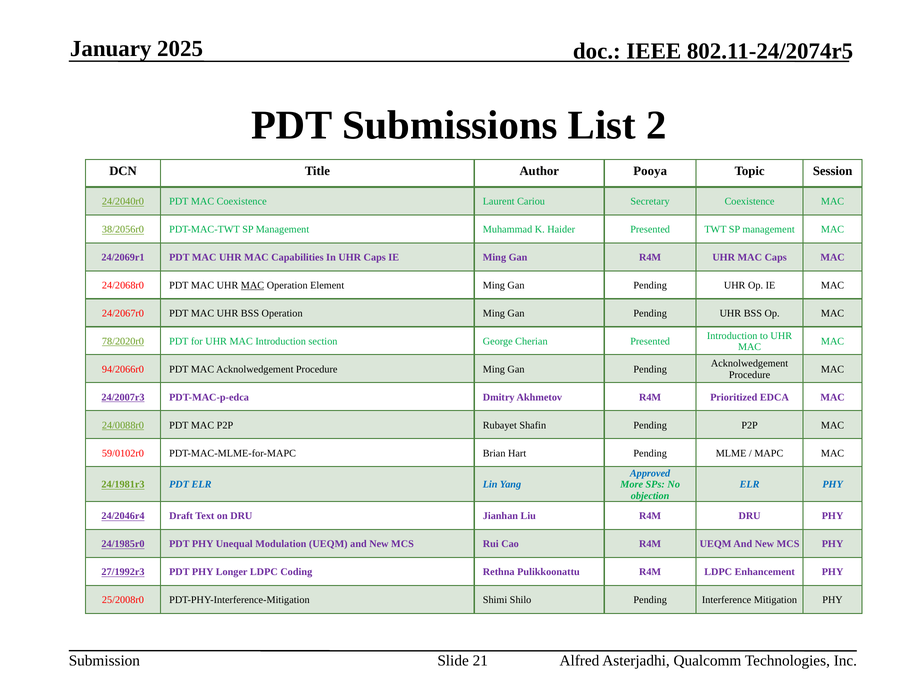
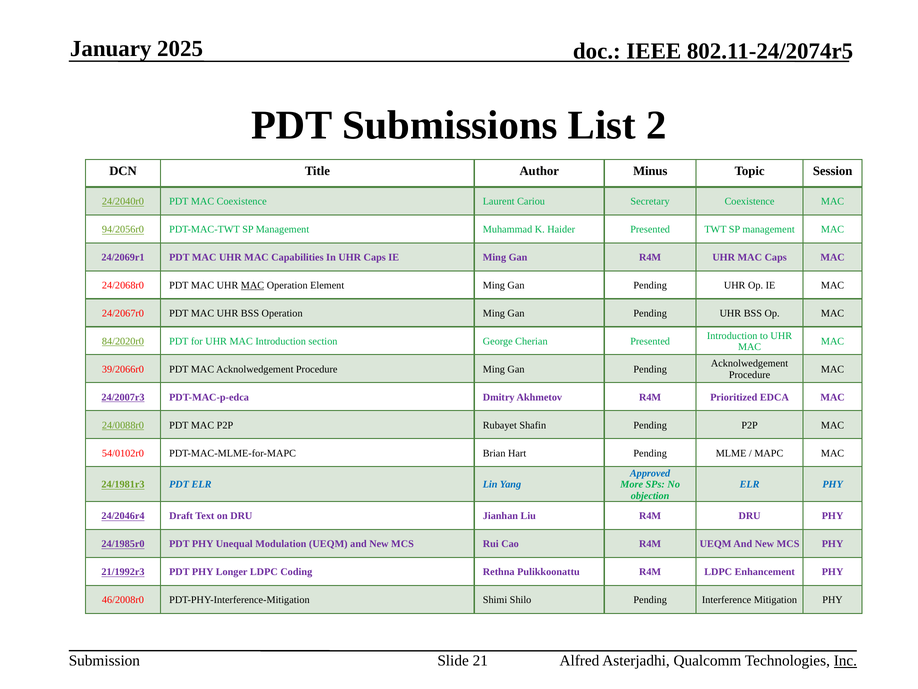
Pooya: Pooya -> Minus
38/2056r0: 38/2056r0 -> 94/2056r0
78/2020r0: 78/2020r0 -> 84/2020r0
94/2066r0: 94/2066r0 -> 39/2066r0
59/0102r0: 59/0102r0 -> 54/0102r0
27/1992r3: 27/1992r3 -> 21/1992r3
25/2008r0: 25/2008r0 -> 46/2008r0
Inc underline: none -> present
